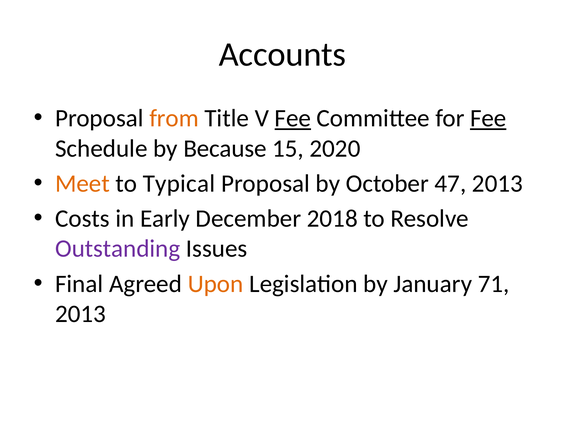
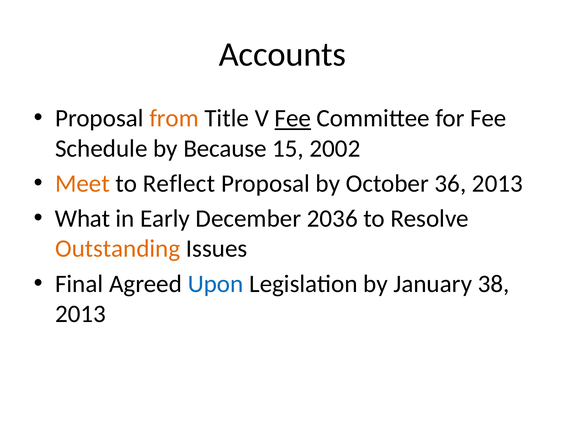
Fee at (488, 119) underline: present -> none
2020: 2020 -> 2002
Typical: Typical -> Reflect
47: 47 -> 36
Costs: Costs -> What
2018: 2018 -> 2036
Outstanding colour: purple -> orange
Upon colour: orange -> blue
71: 71 -> 38
